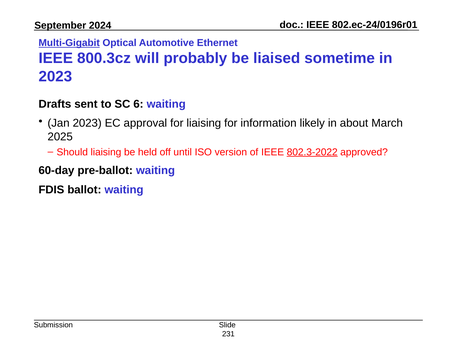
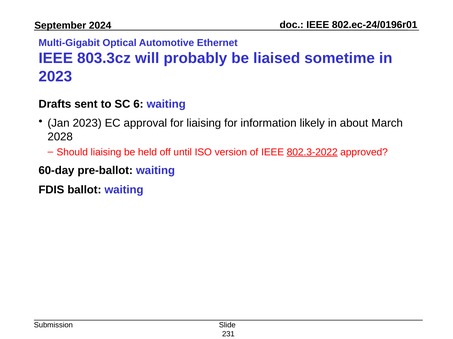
Multi-Gigabit underline: present -> none
800.3cz: 800.3cz -> 803.3cz
2025: 2025 -> 2028
